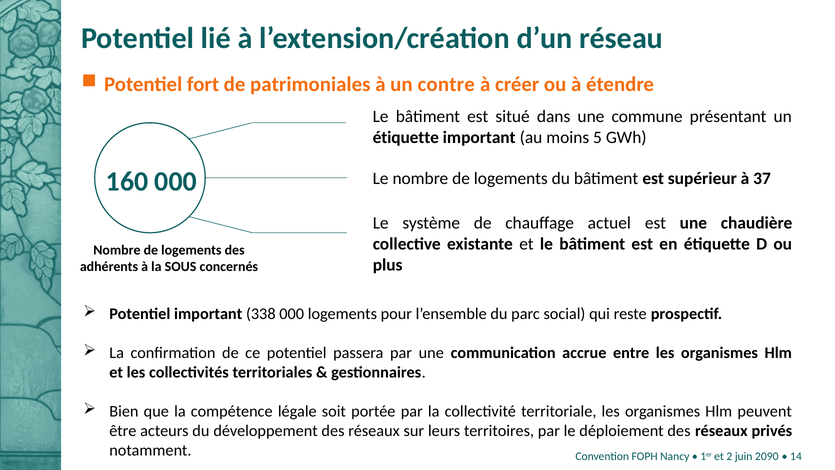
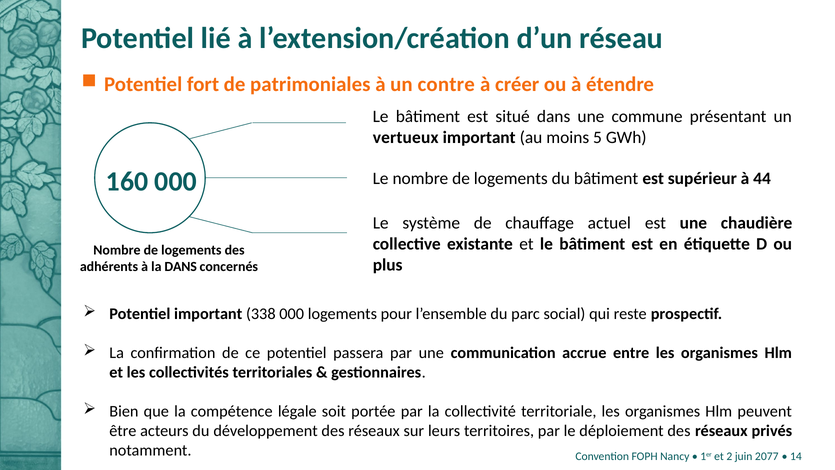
étiquette at (406, 137): étiquette -> vertueux
37: 37 -> 44
la SOUS: SOUS -> DANS
2090: 2090 -> 2077
